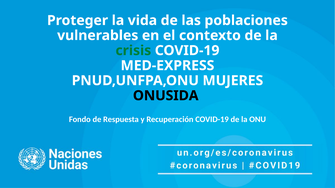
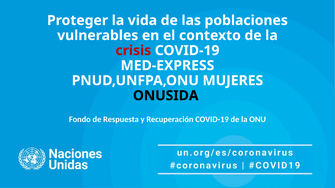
crisis colour: green -> red
